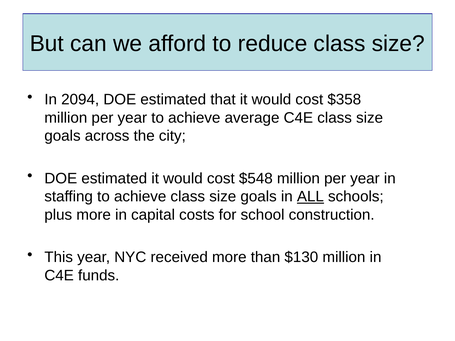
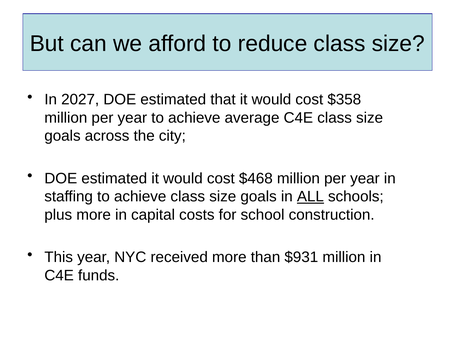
2094: 2094 -> 2027
$548: $548 -> $468
$130: $130 -> $931
